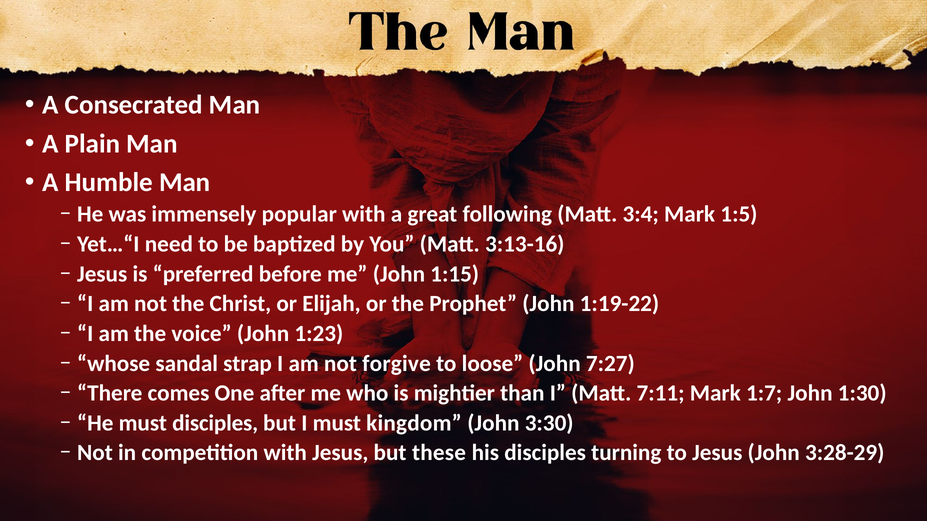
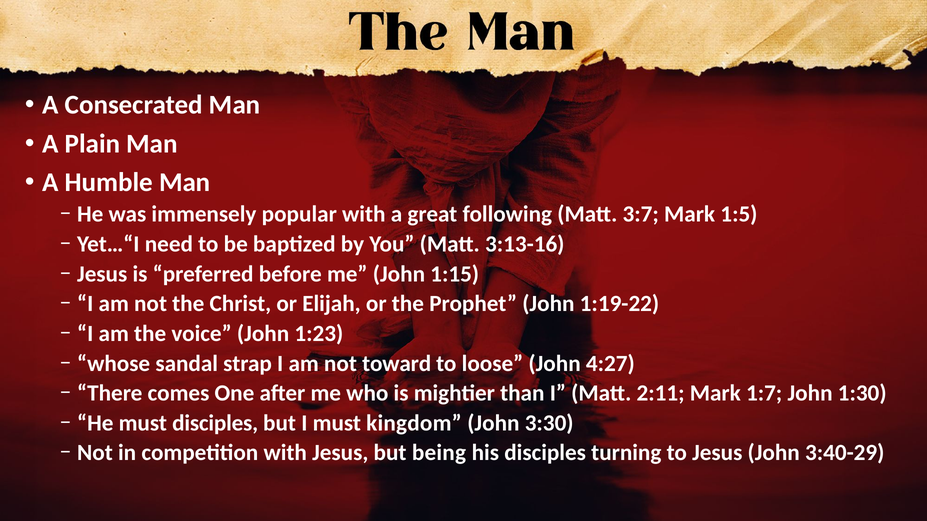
3:4: 3:4 -> 3:7
forgive: forgive -> toward
7:27: 7:27 -> 4:27
7:11: 7:11 -> 2:11
these: these -> being
3:28-29: 3:28-29 -> 3:40-29
